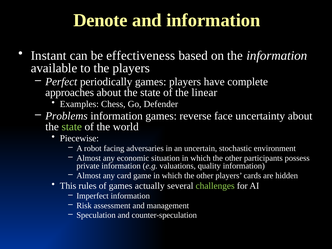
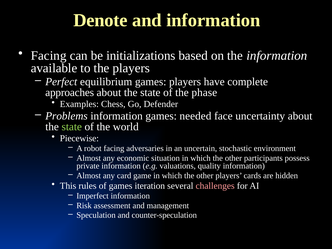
Instant at (49, 56): Instant -> Facing
effectiveness: effectiveness -> initializations
periodically: periodically -> equilibrium
linear: linear -> phase
reverse: reverse -> needed
actually: actually -> iteration
challenges colour: light green -> pink
